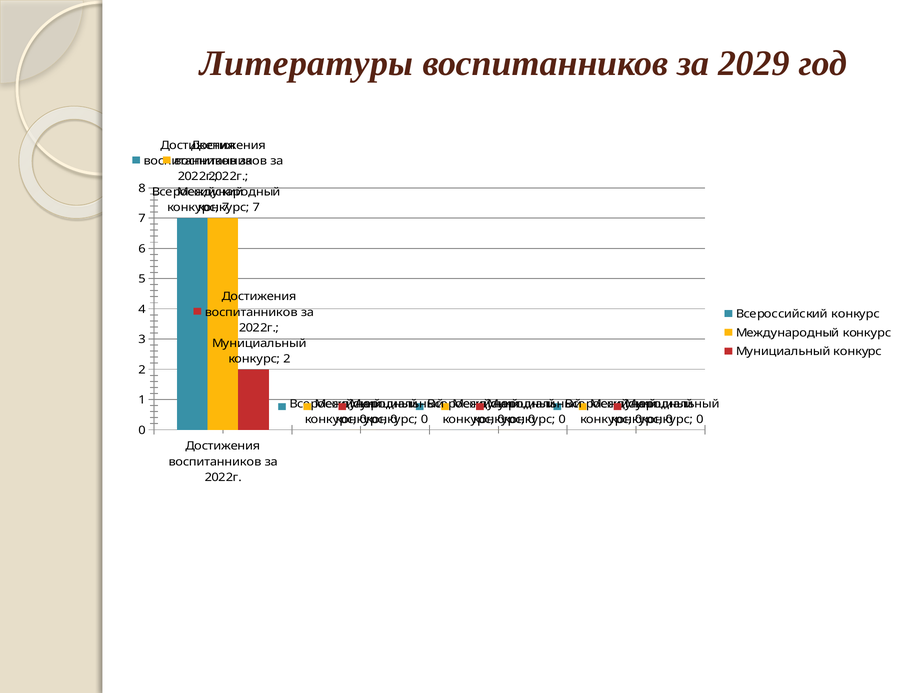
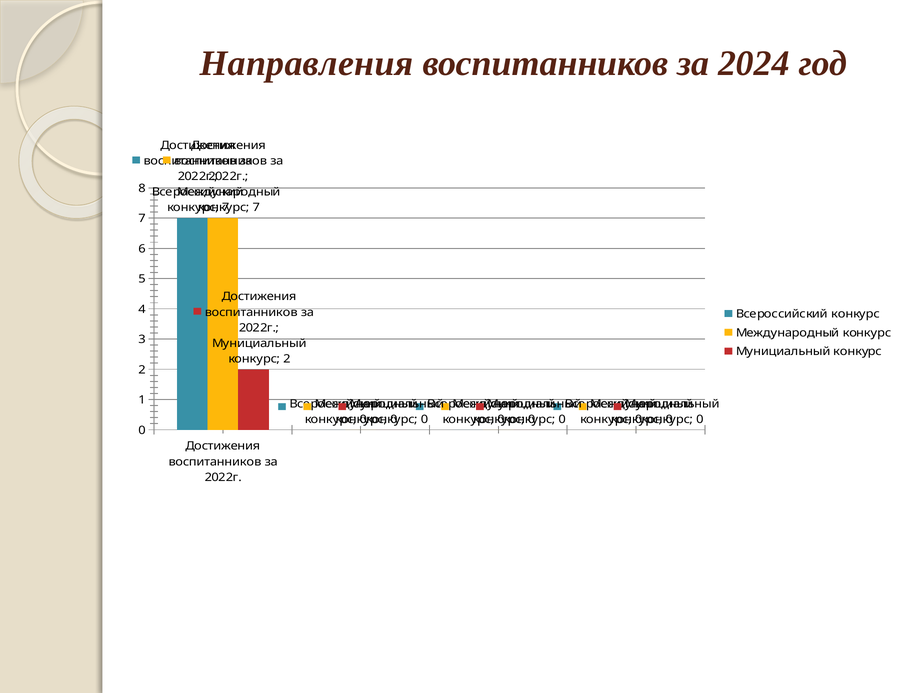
Литературы: Литературы -> Направления
2029: 2029 -> 2024
